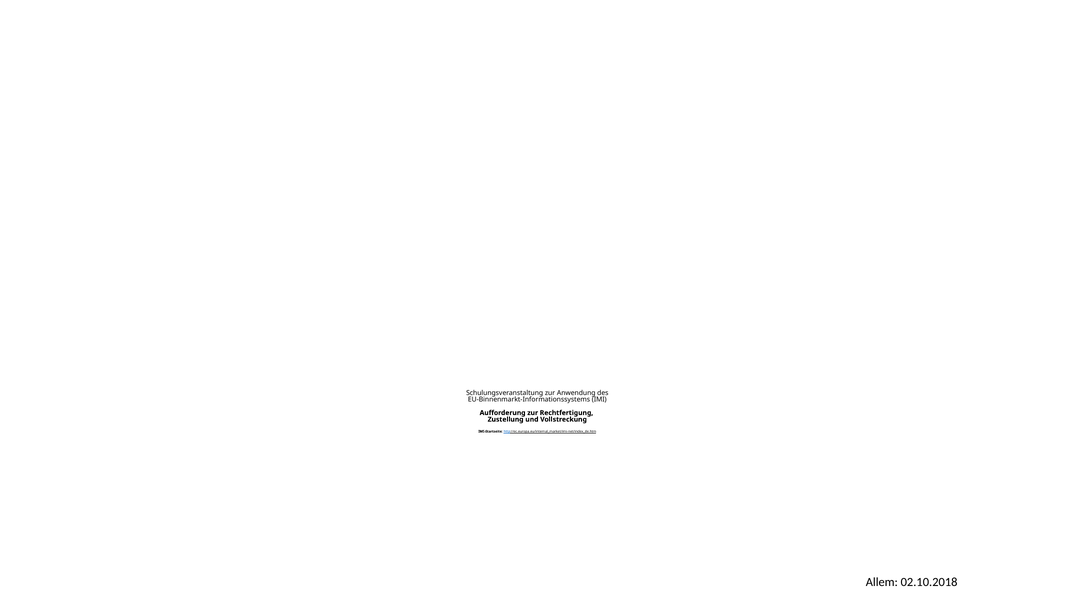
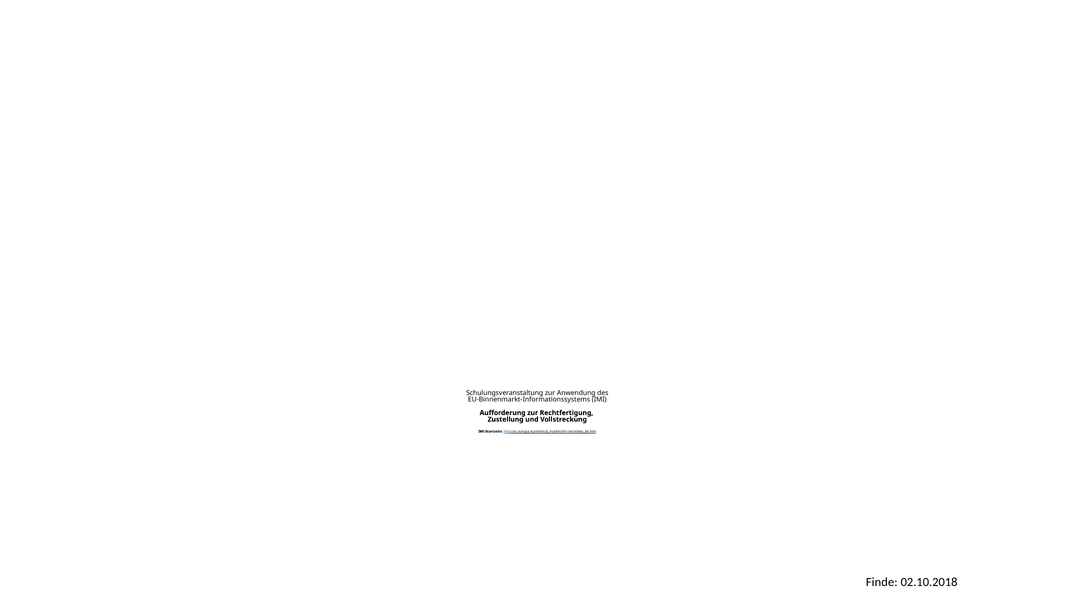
Allem: Allem -> Finde
